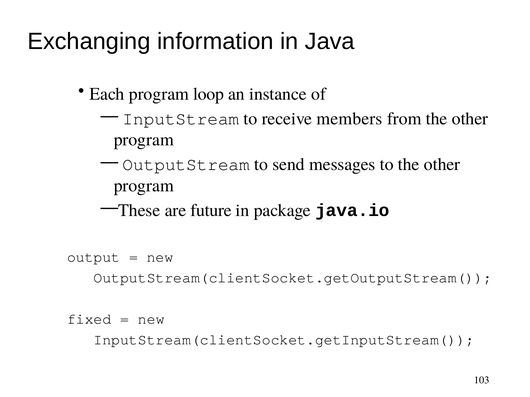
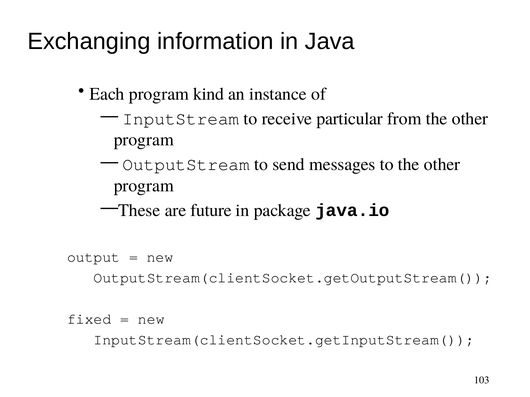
loop: loop -> kind
members: members -> particular
